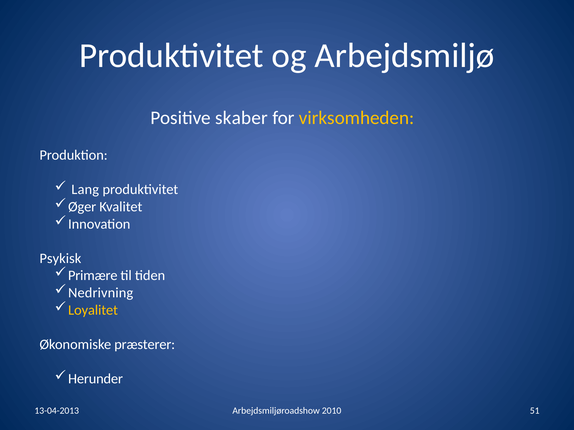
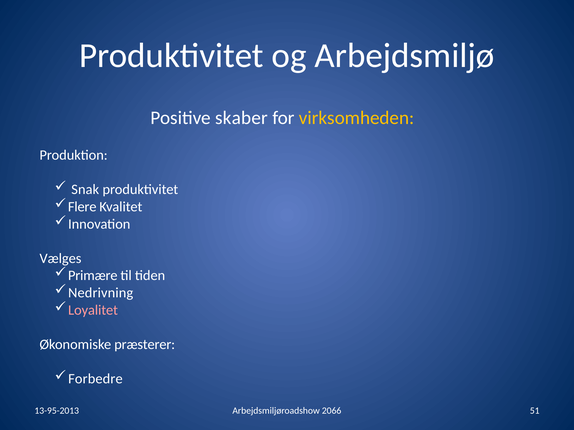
Lang: Lang -> Snak
Øger: Øger -> Flere
Psykisk: Psykisk -> Vælges
Loyalitet colour: yellow -> pink
Herunder: Herunder -> Forbedre
2010: 2010 -> 2066
13-04-2013: 13-04-2013 -> 13-95-2013
